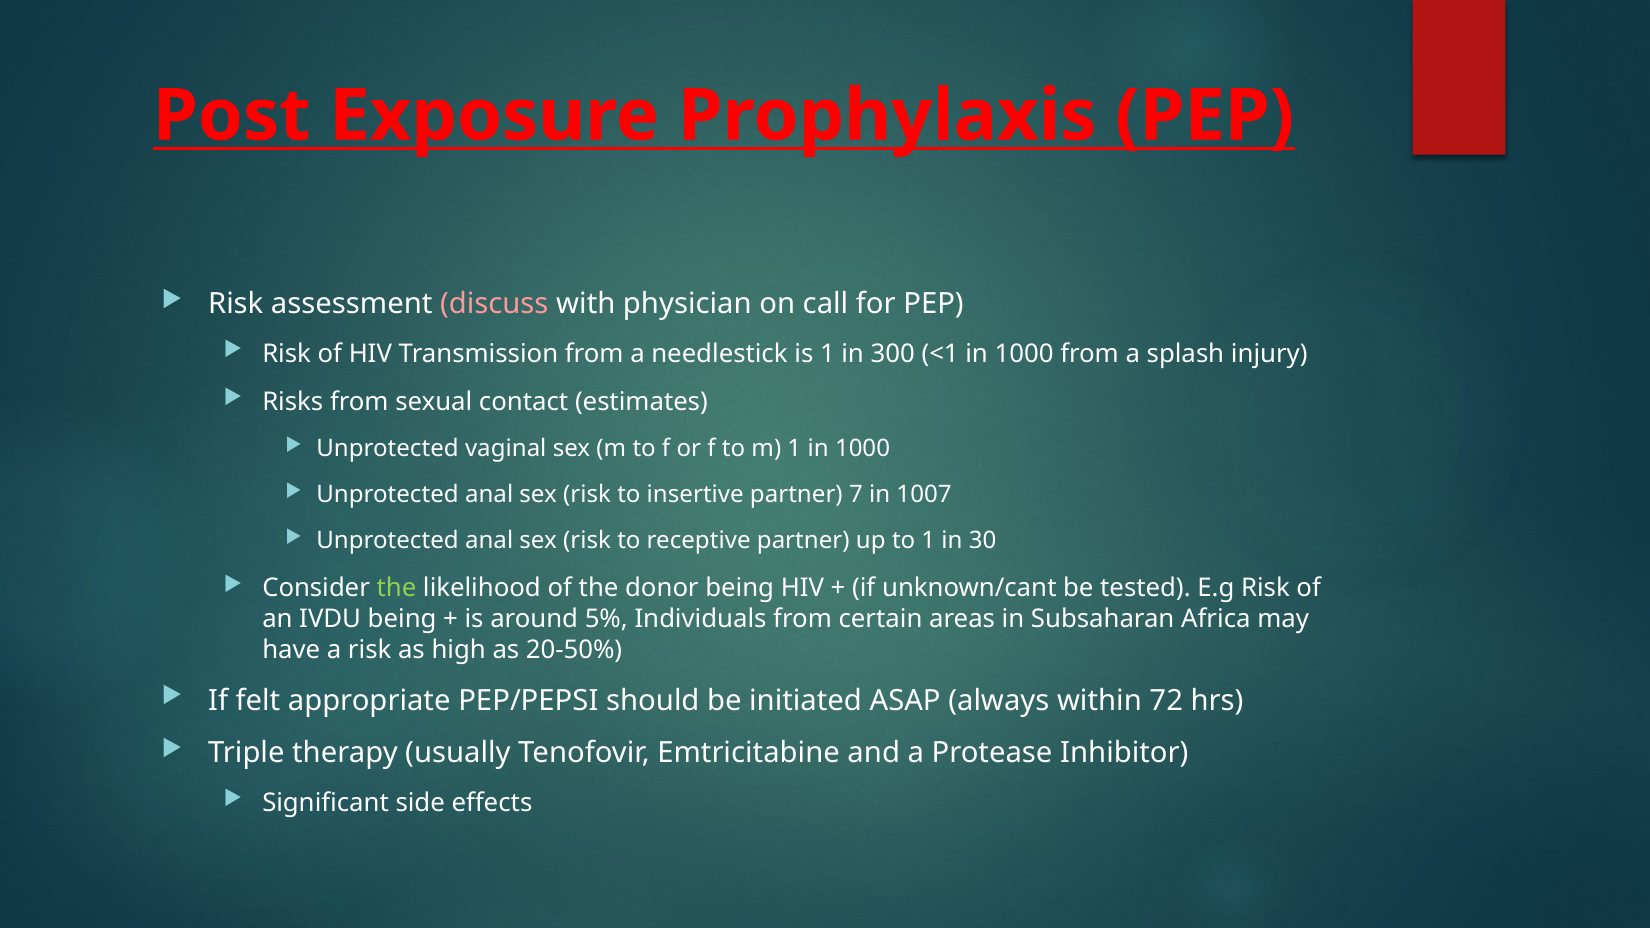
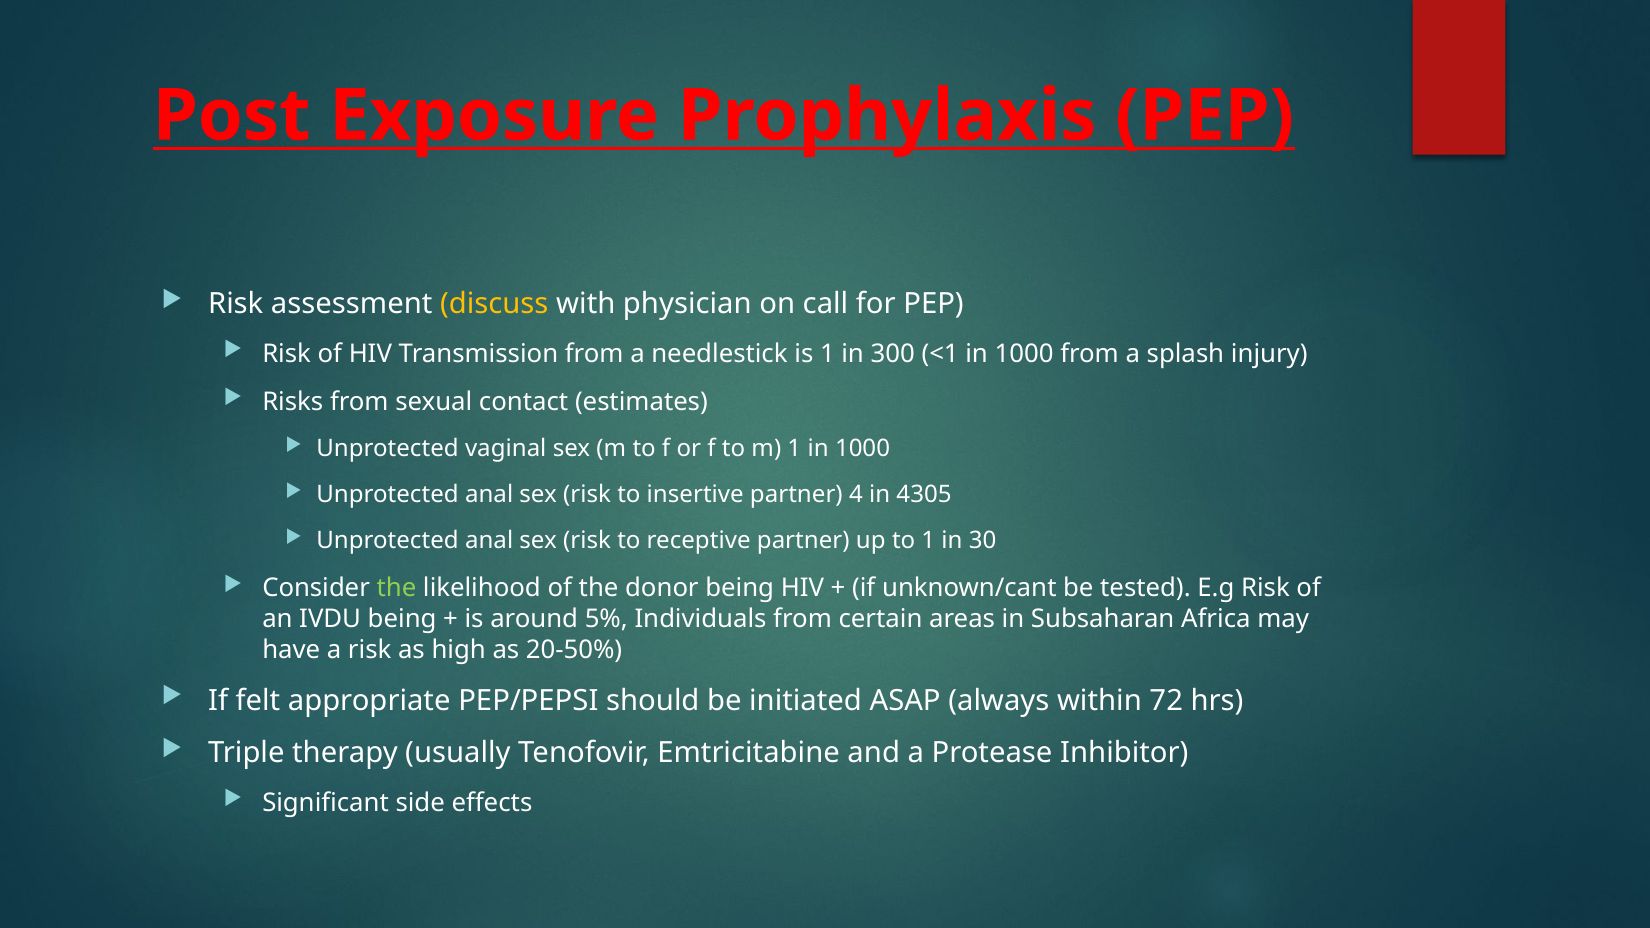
discuss colour: pink -> yellow
7: 7 -> 4
1007: 1007 -> 4305
